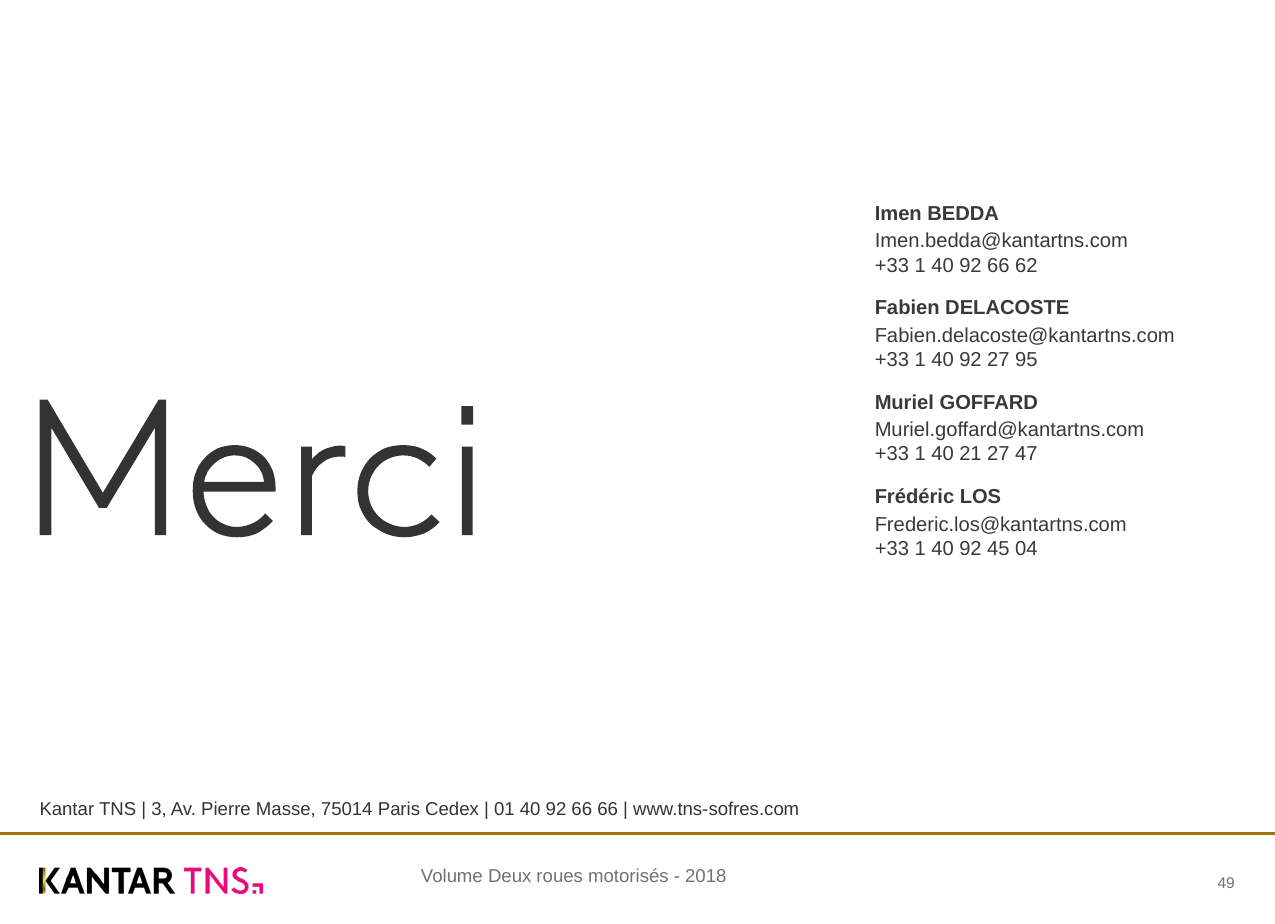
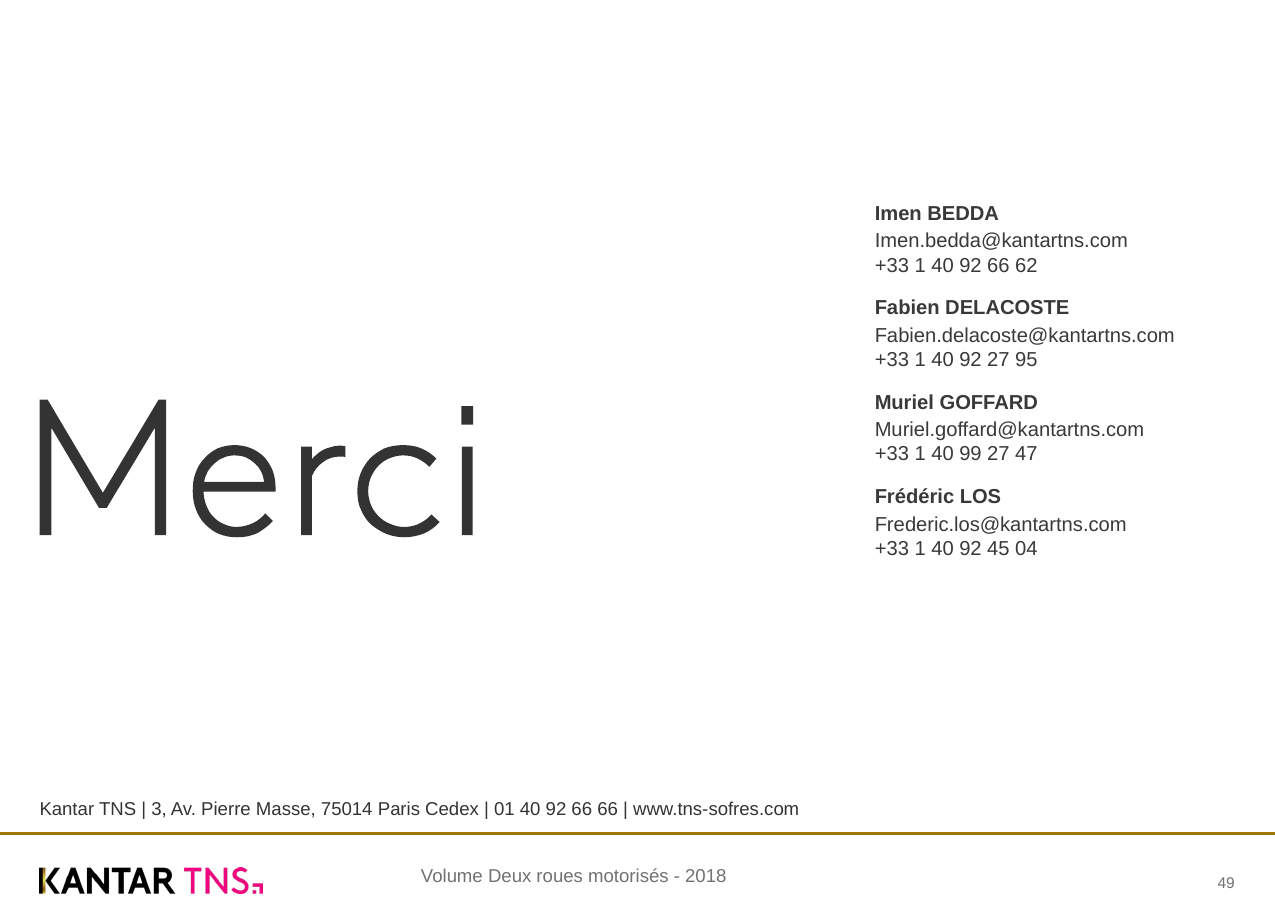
21: 21 -> 99
